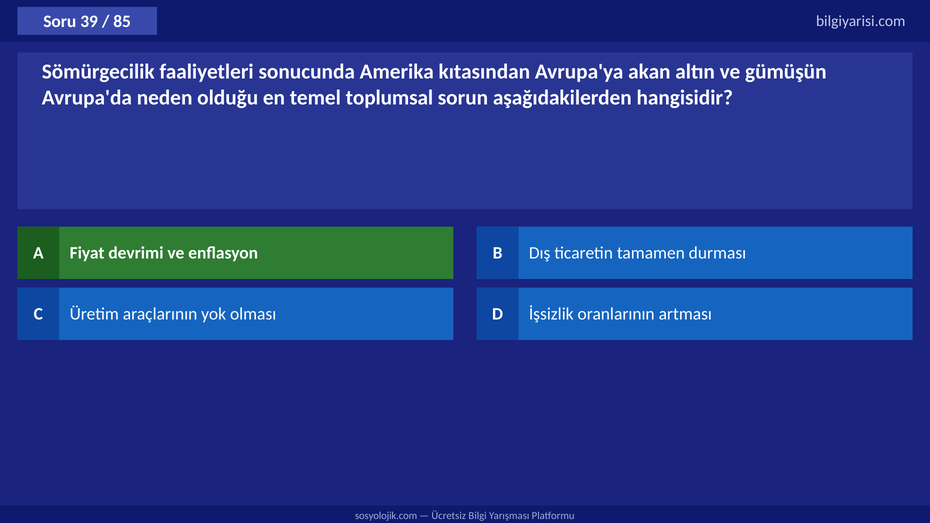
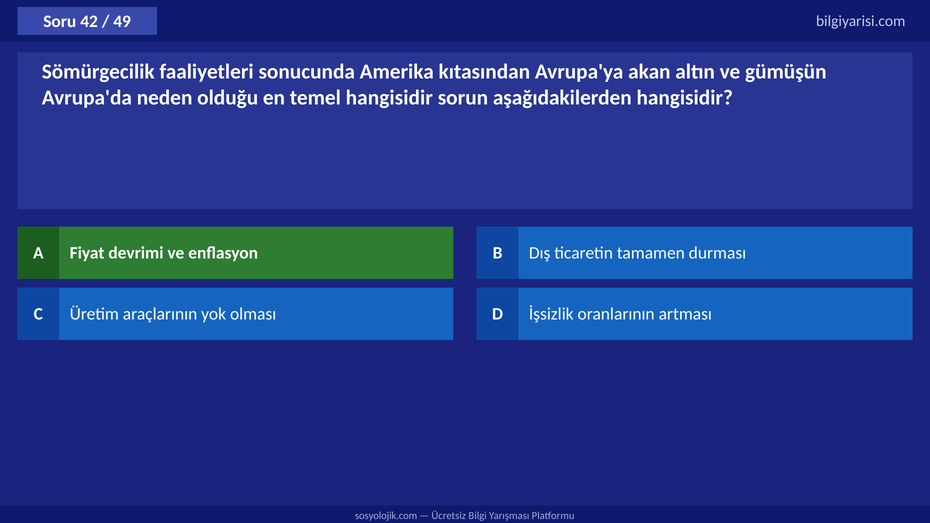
39: 39 -> 42
85: 85 -> 49
temel toplumsal: toplumsal -> hangisidir
